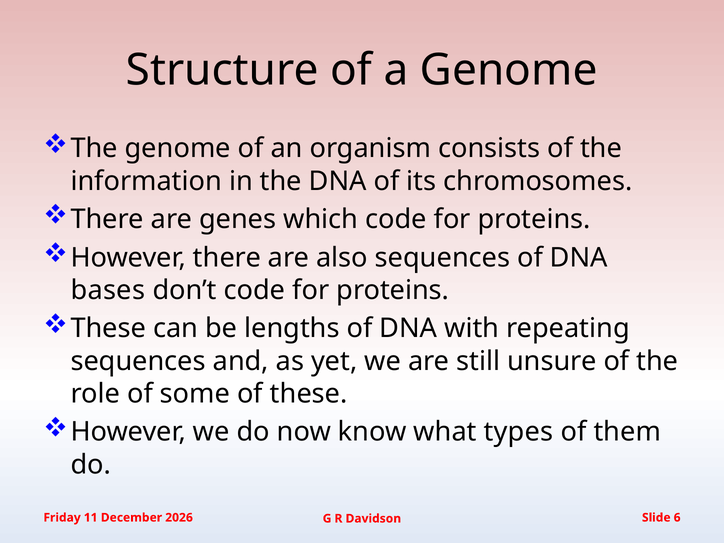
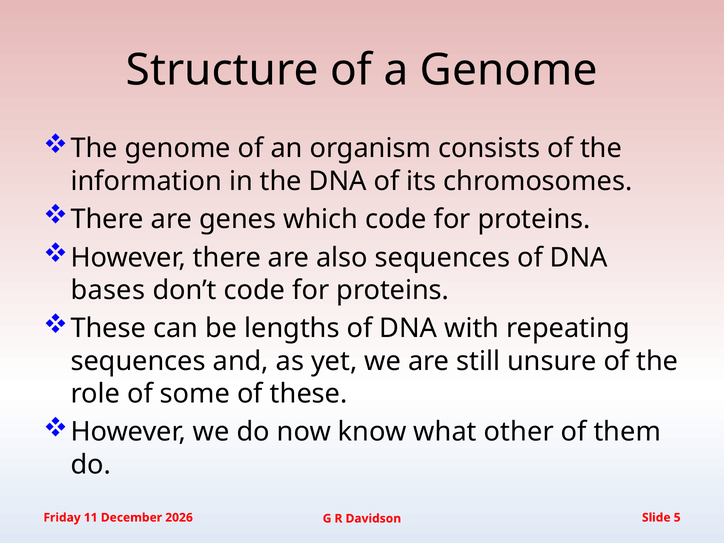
types: types -> other
6: 6 -> 5
